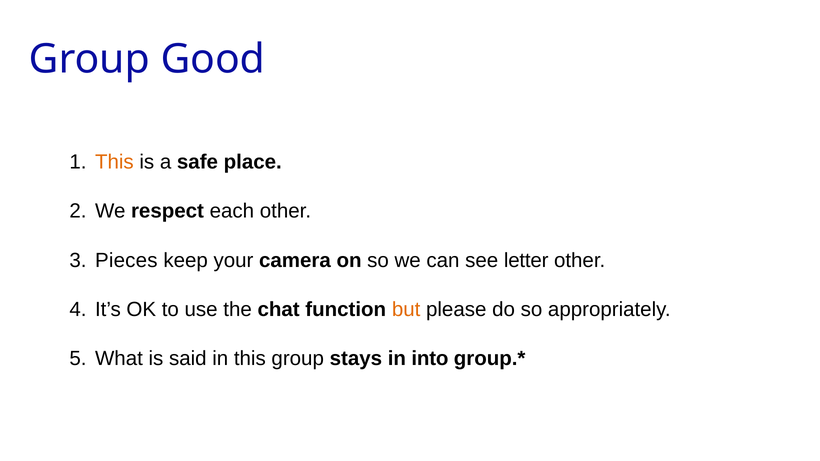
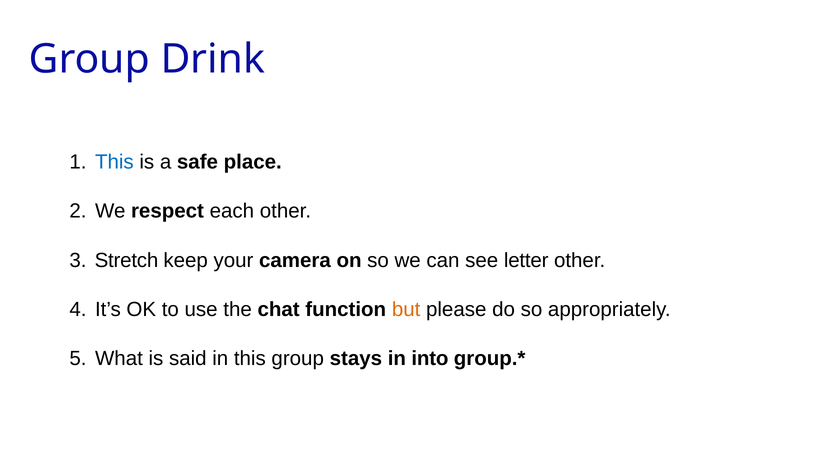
Good: Good -> Drink
This at (114, 162) colour: orange -> blue
Pieces: Pieces -> Stretch
